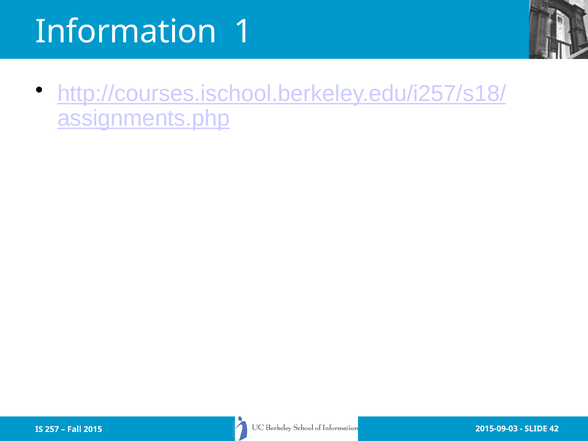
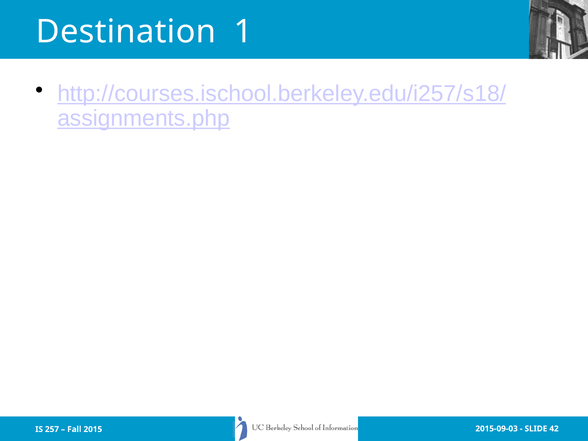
Information: Information -> Destination
